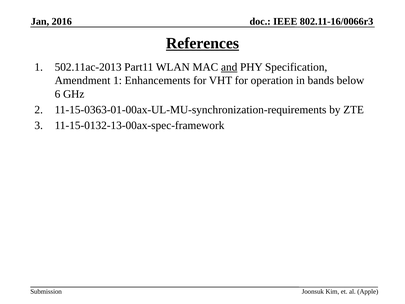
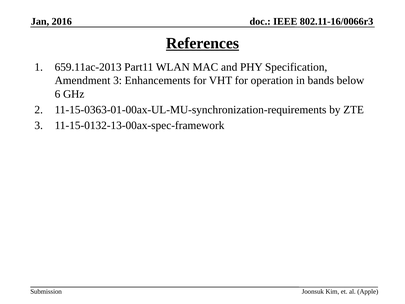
502.11ac-2013: 502.11ac-2013 -> 659.11ac-2013
and underline: present -> none
Amendment 1: 1 -> 3
